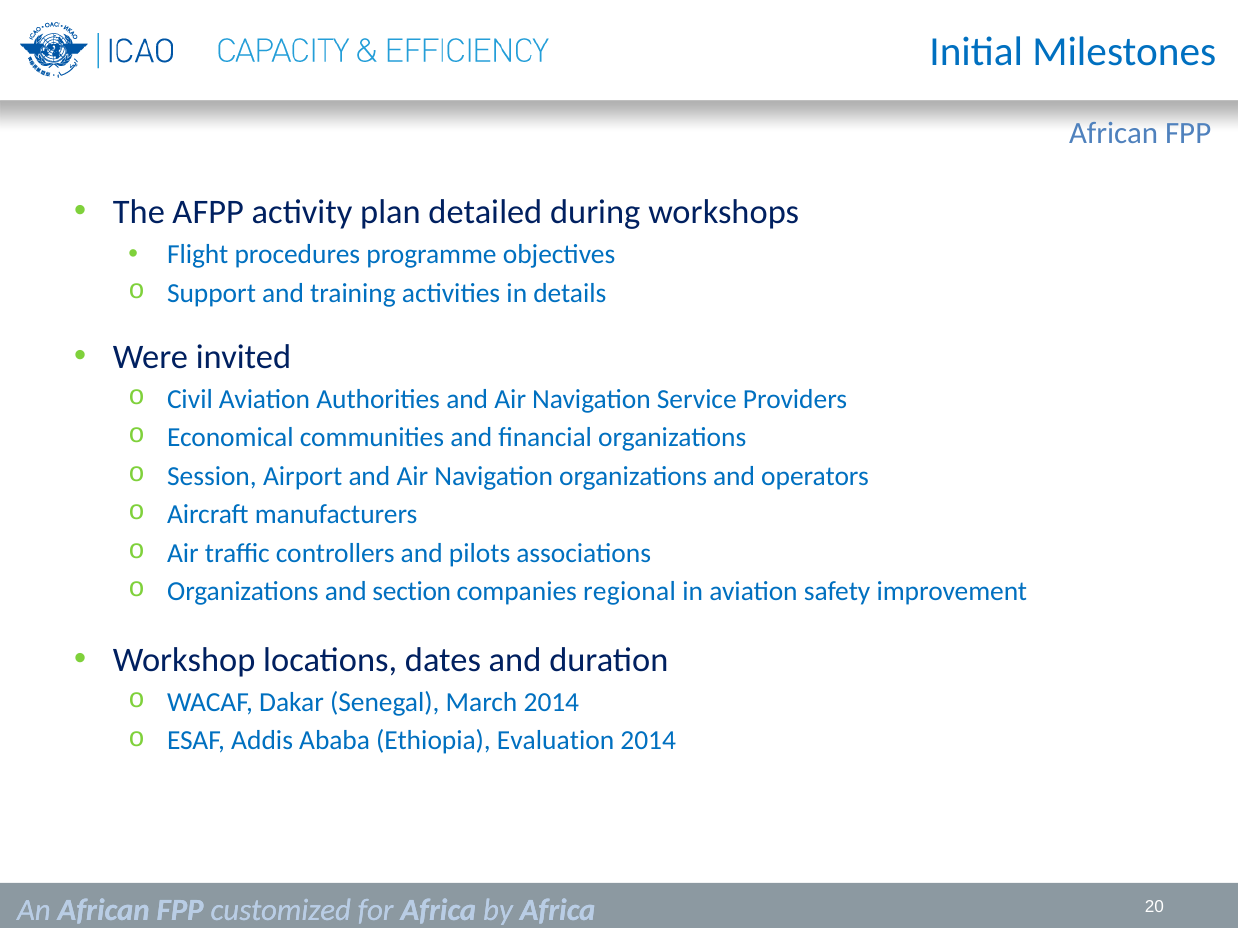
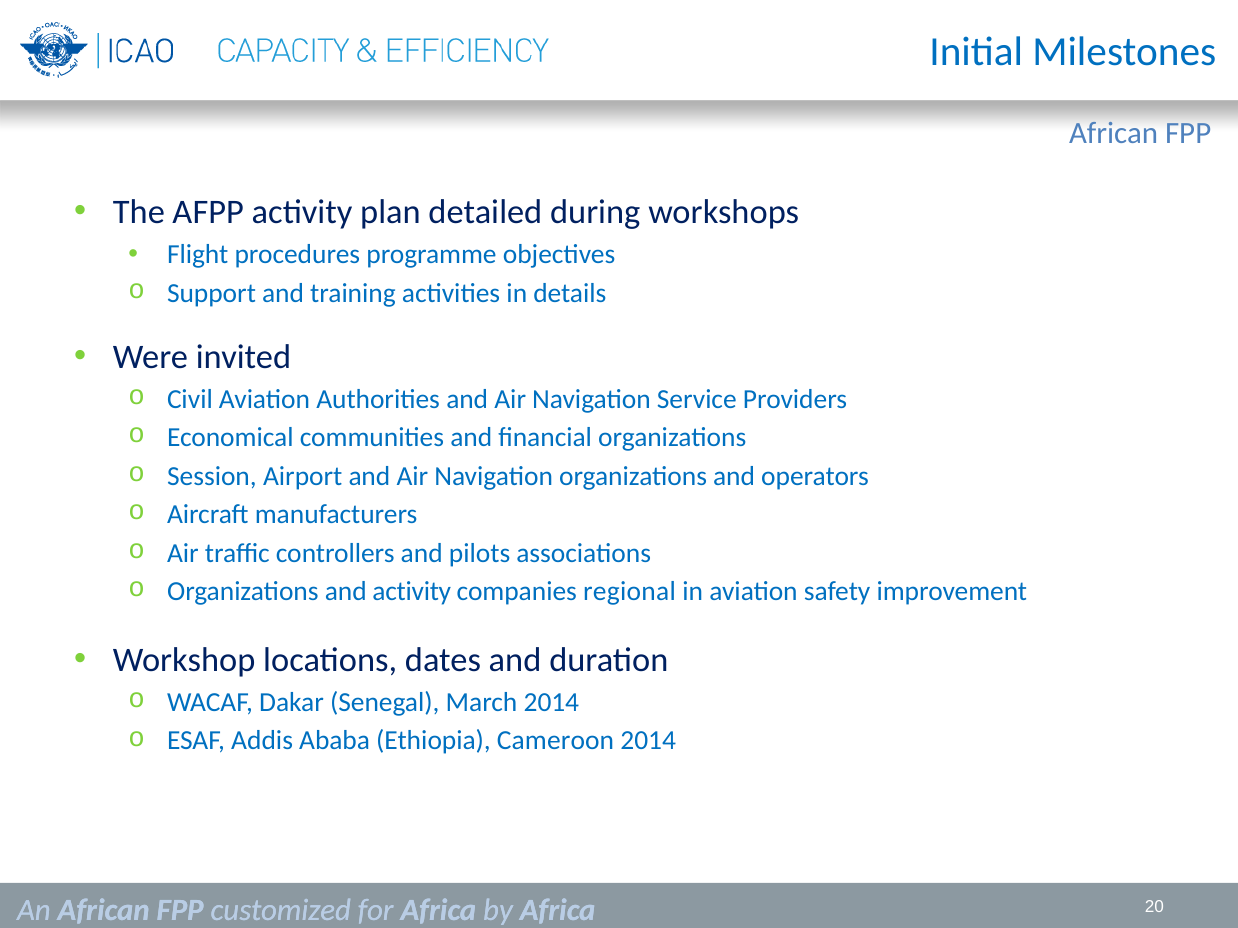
and section: section -> activity
Evaluation: Evaluation -> Cameroon
